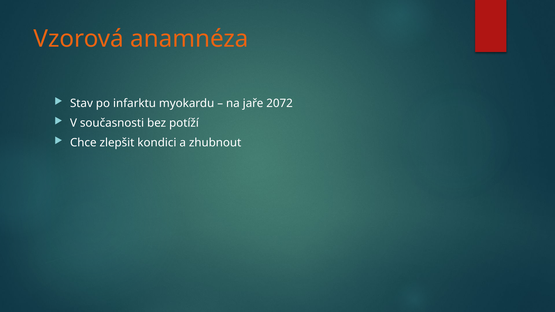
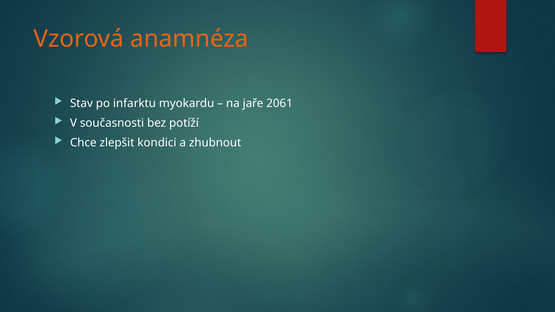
2072: 2072 -> 2061
